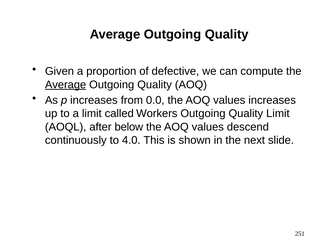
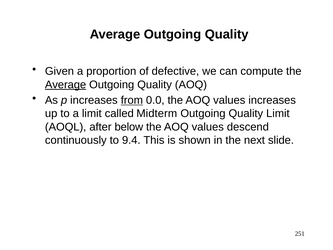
from underline: none -> present
Workers: Workers -> Midterm
4.0: 4.0 -> 9.4
